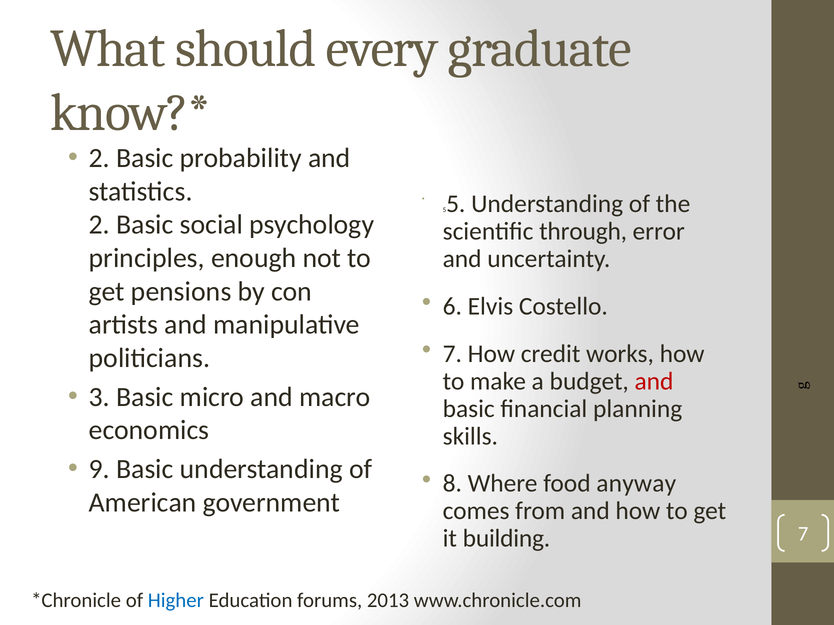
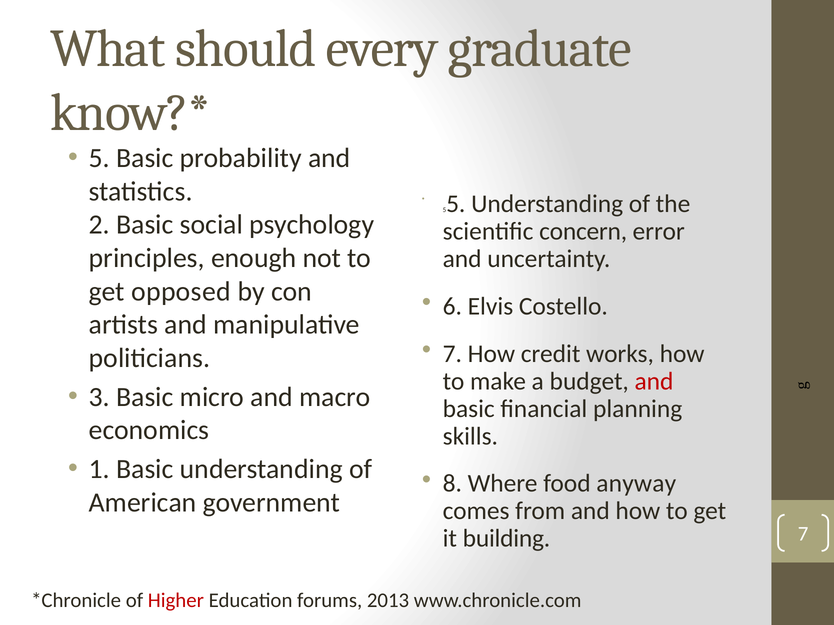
2 at (99, 158): 2 -> 5
through: through -> concern
pensions: pensions -> opposed
9: 9 -> 1
Higher colour: blue -> red
